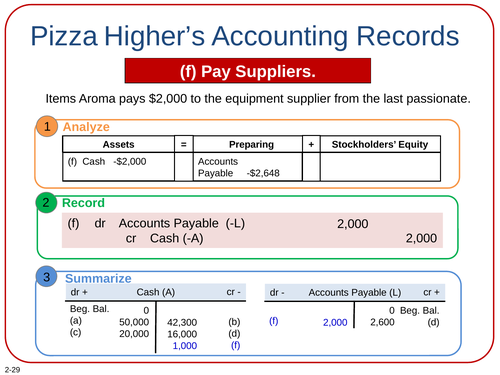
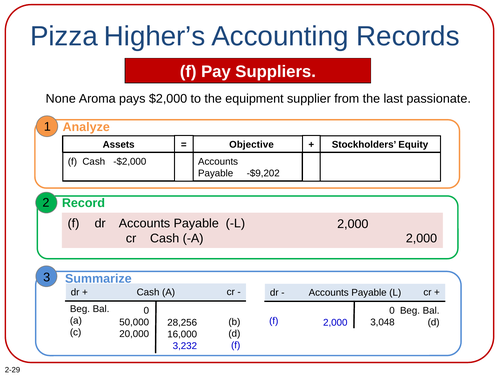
Items: Items -> None
Preparing: Preparing -> Objective
-$2,648: -$2,648 -> -$9,202
2,600: 2,600 -> 3,048
42,300: 42,300 -> 28,256
1,000: 1,000 -> 3,232
